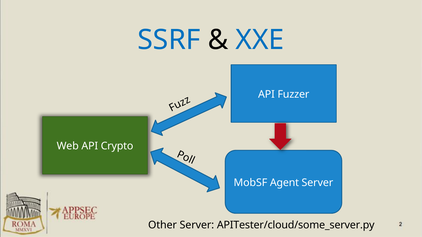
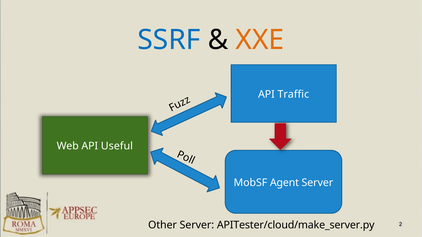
XXE colour: blue -> orange
Fuzzer: Fuzzer -> Traffic
Crypto: Crypto -> Useful
APITester/cloud/some_server.py: APITester/cloud/some_server.py -> APITester/cloud/make_server.py
